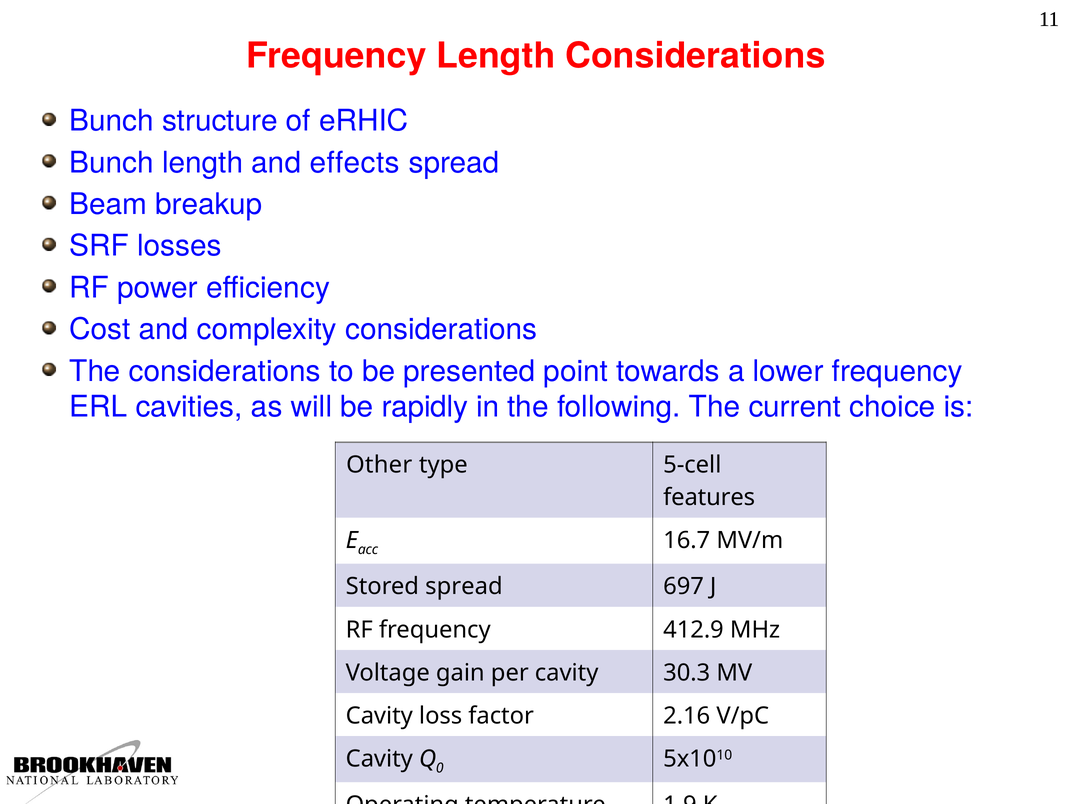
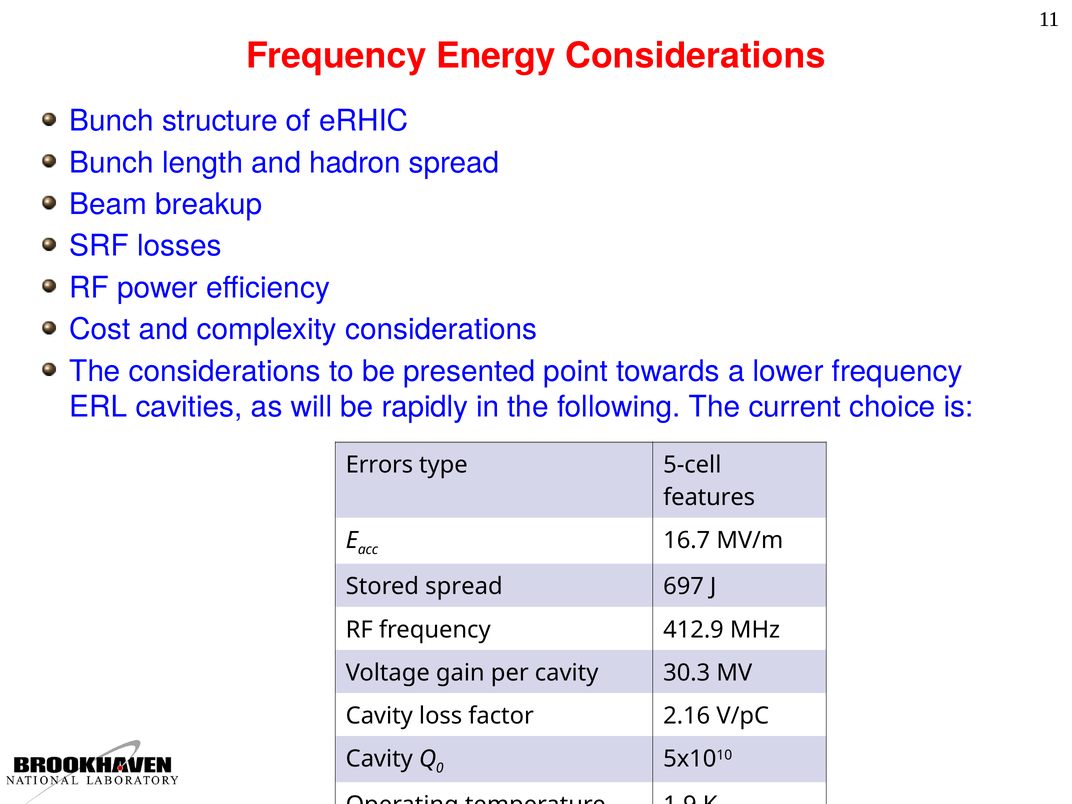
Frequency Length: Length -> Energy
effects: effects -> hadron
Other: Other -> Errors
